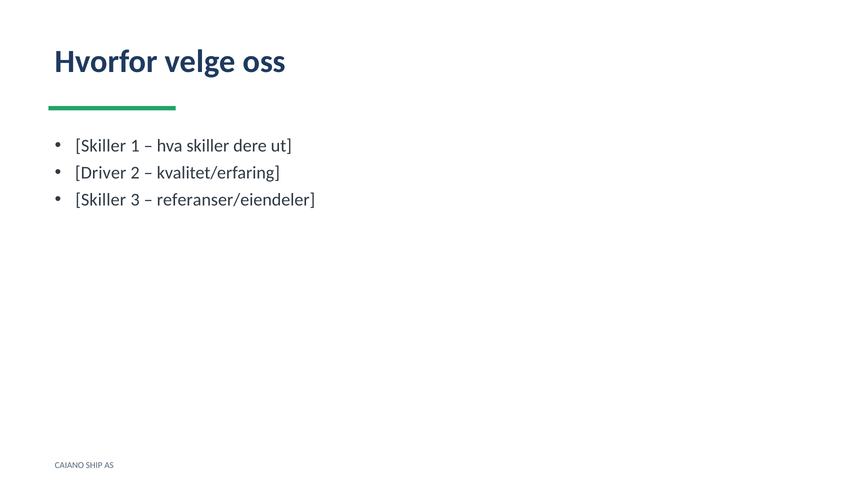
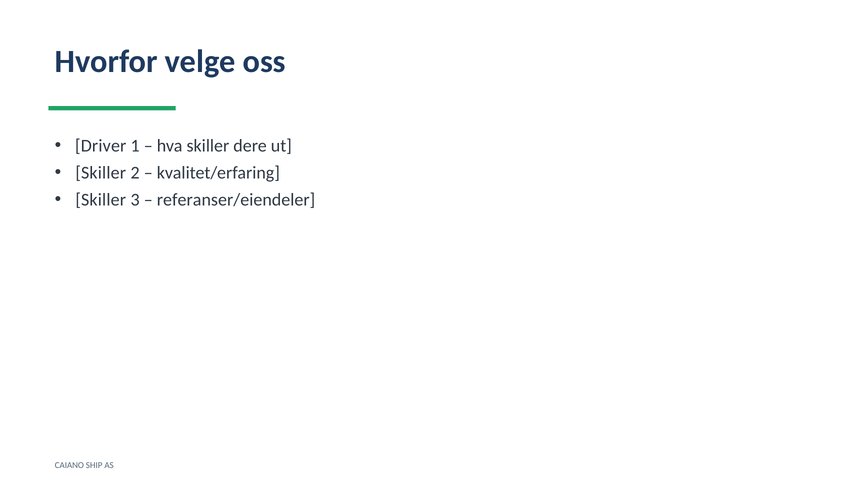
Skiller at (101, 146): Skiller -> Driver
Driver at (101, 173): Driver -> Skiller
